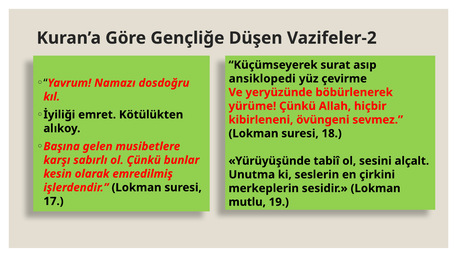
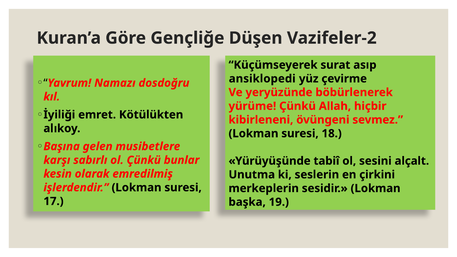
mutlu: mutlu -> başka
